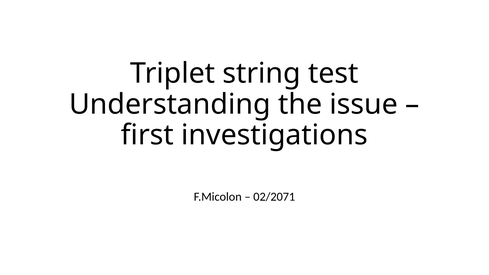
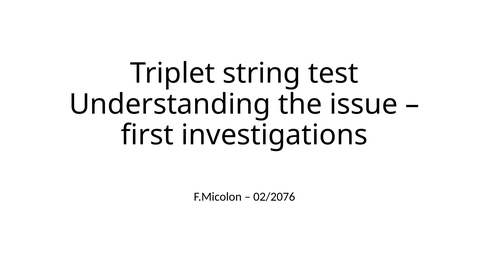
02/2071: 02/2071 -> 02/2076
